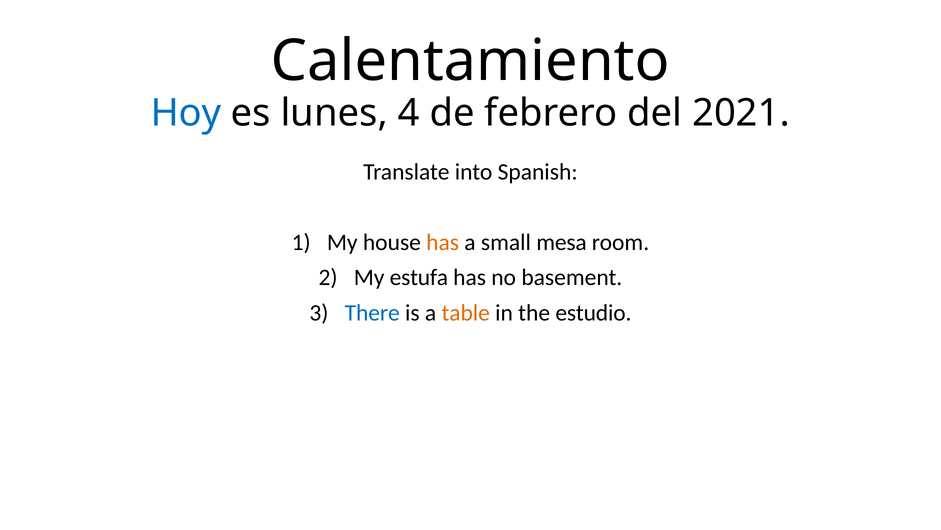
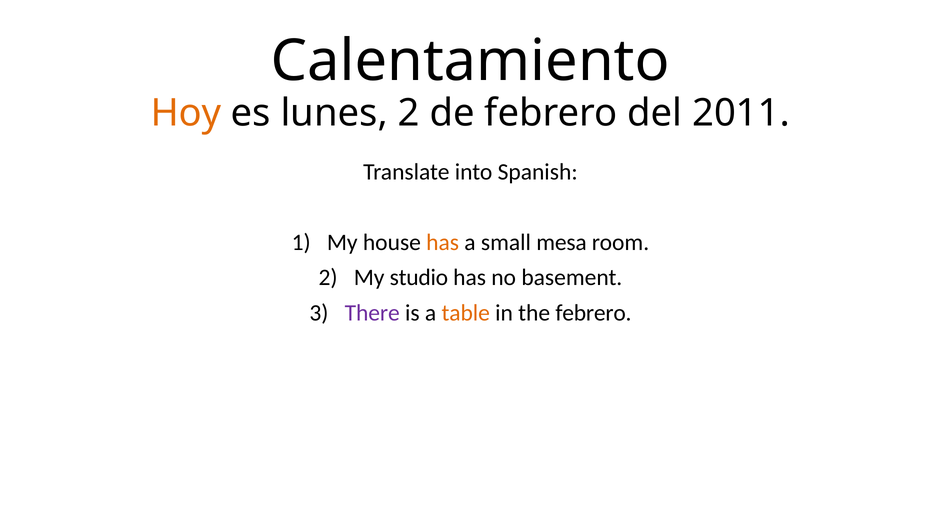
Hoy colour: blue -> orange
lunes 4: 4 -> 2
2021: 2021 -> 2011
estufa: estufa -> studio
There colour: blue -> purple
the estudio: estudio -> febrero
